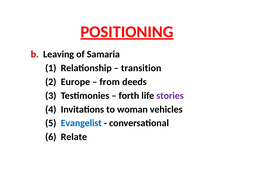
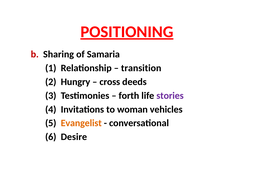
Leaving: Leaving -> Sharing
Europe: Europe -> Hungry
from: from -> cross
Evangelist colour: blue -> orange
Relate: Relate -> Desire
